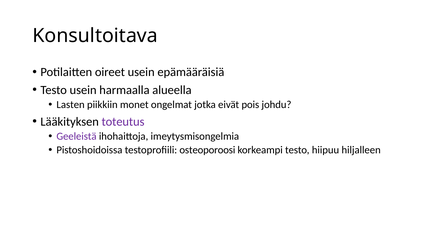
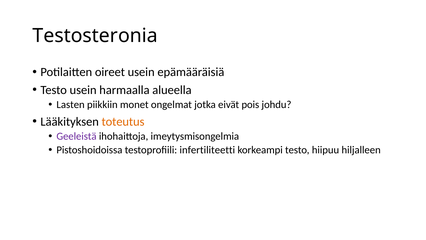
Konsultoitava: Konsultoitava -> Testosteronia
toteutus colour: purple -> orange
osteoporoosi: osteoporoosi -> infertiliteetti
